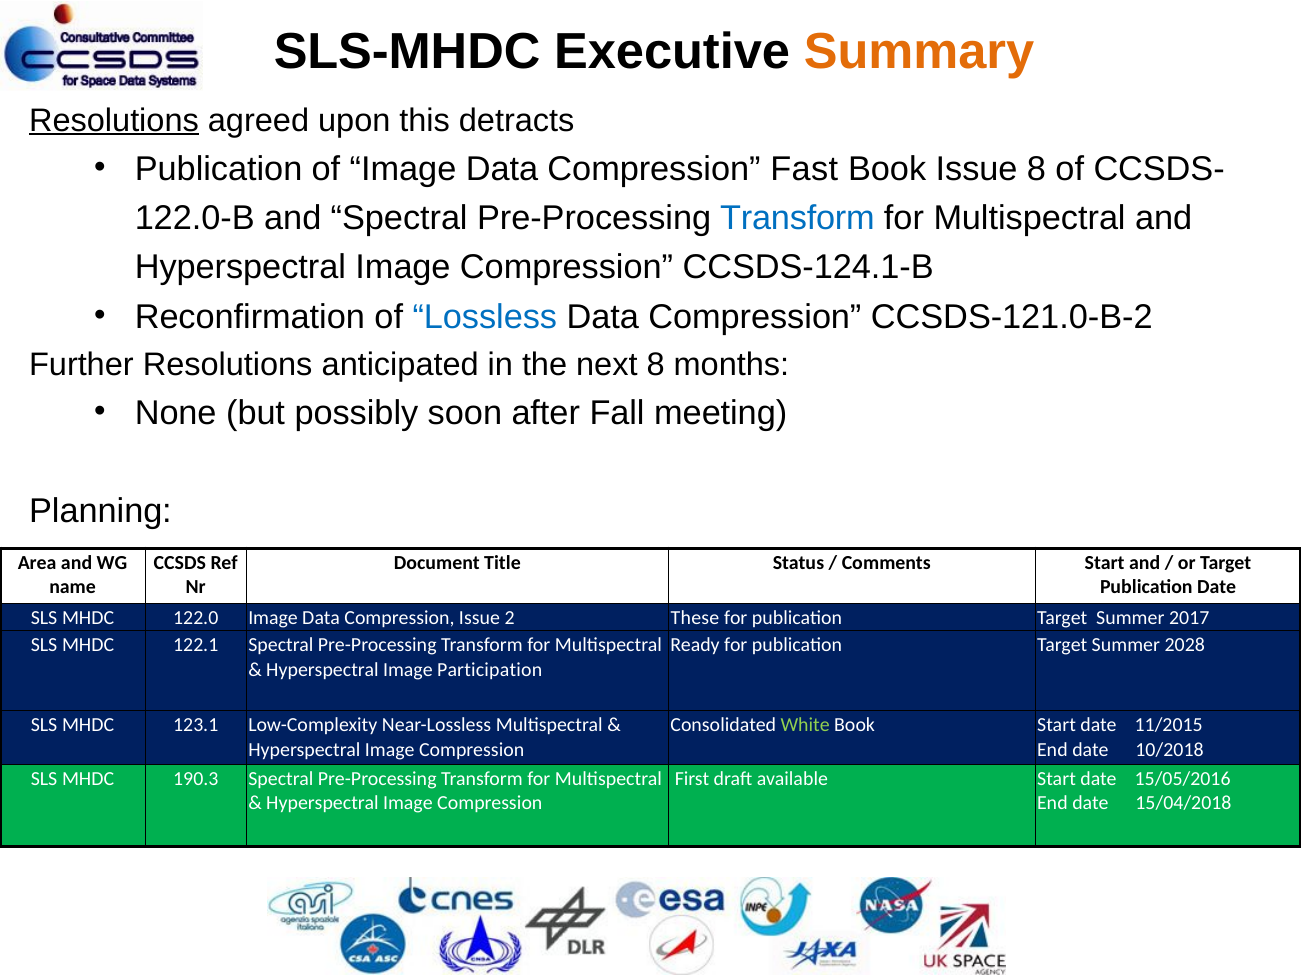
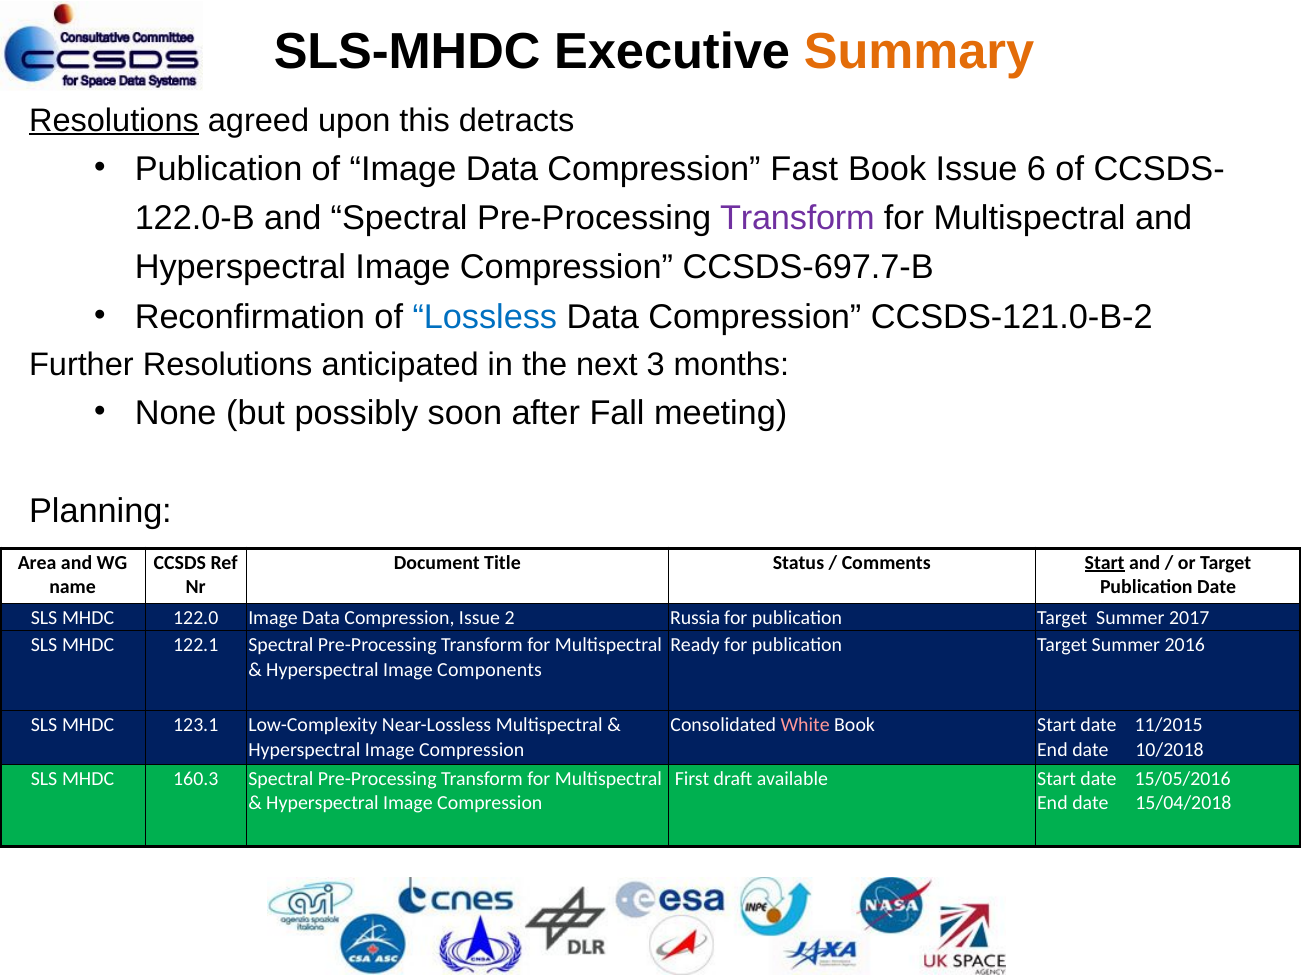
Issue 8: 8 -> 6
Transform at (797, 218) colour: blue -> purple
CCSDS-124.1-B: CCSDS-124.1-B -> CCSDS-697.7-B
next 8: 8 -> 3
Start at (1105, 562) underline: none -> present
These: These -> Russia
2028: 2028 -> 2016
Participation: Participation -> Components
White colour: light green -> pink
190.3: 190.3 -> 160.3
